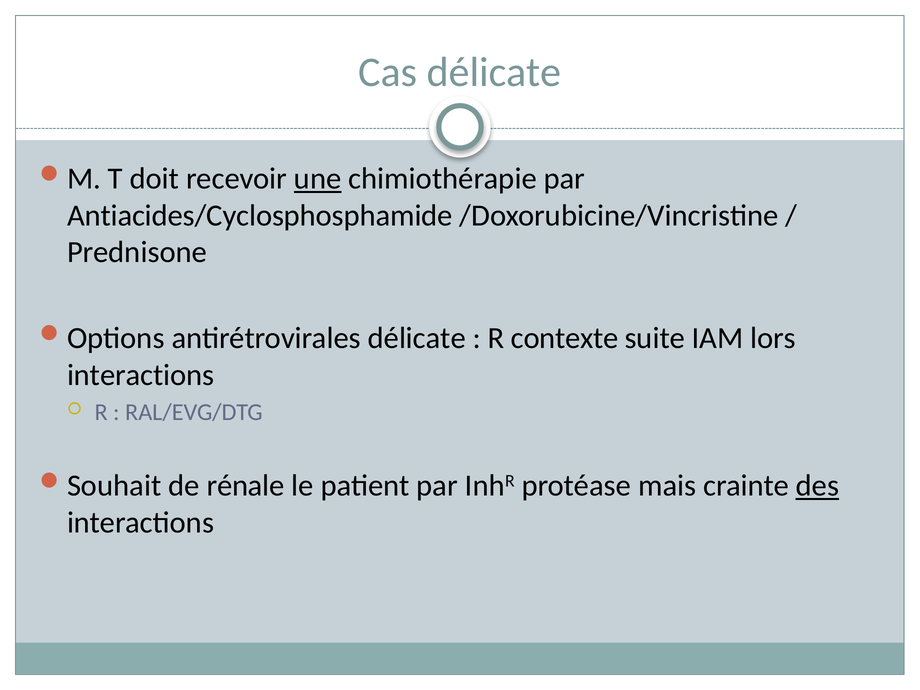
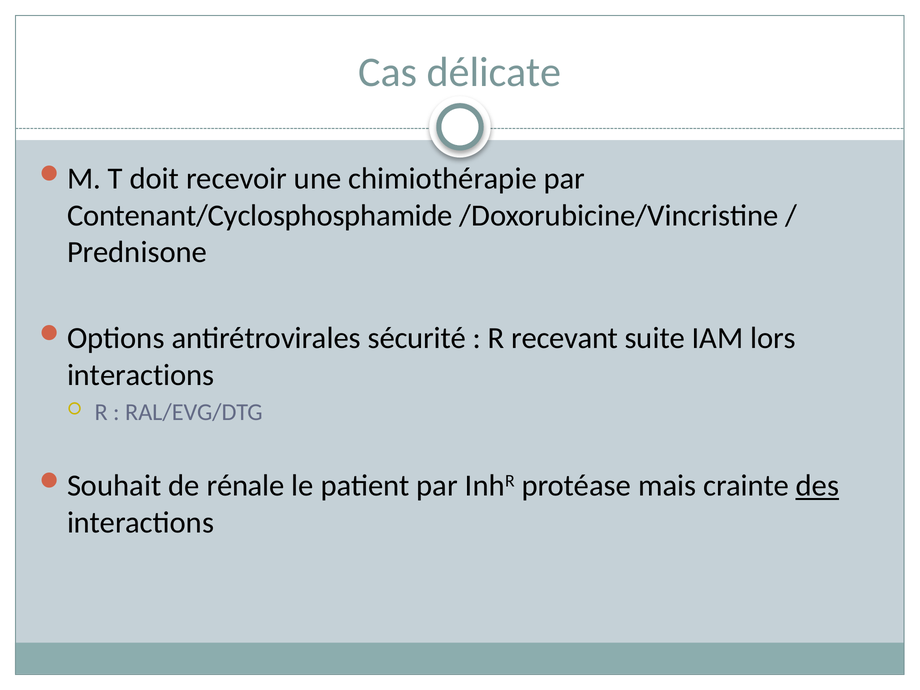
une underline: present -> none
Antiacides/Cyclosphosphamide: Antiacides/Cyclosphosphamide -> Contenant/Cyclosphosphamide
antirétrovirales délicate: délicate -> sécurité
contexte: contexte -> recevant
